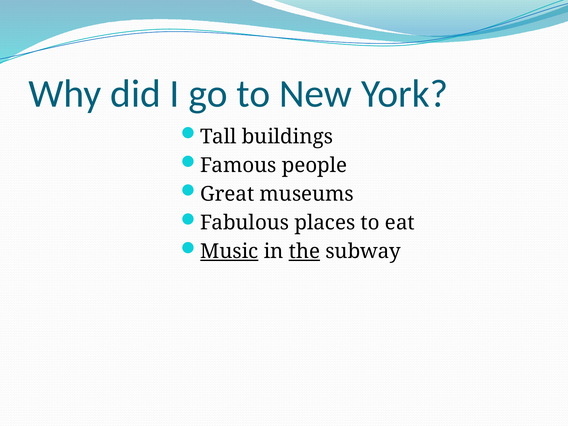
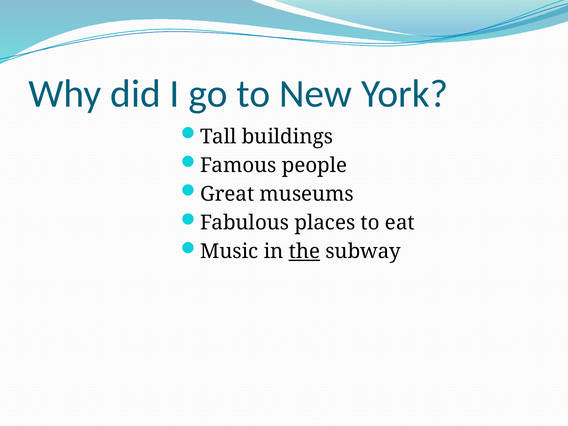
Music underline: present -> none
